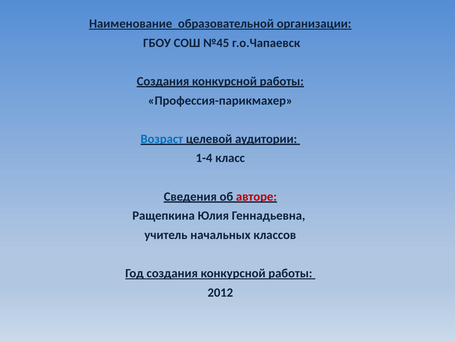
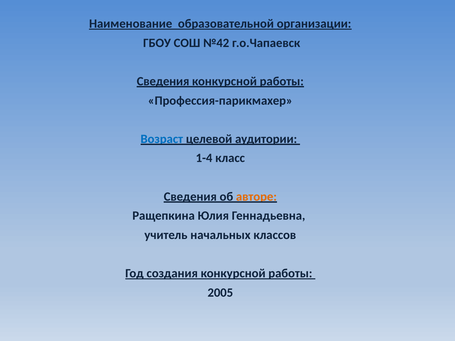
№45: №45 -> №42
Создания at (163, 81): Создания -> Сведения
авторе colour: red -> orange
2012: 2012 -> 2005
